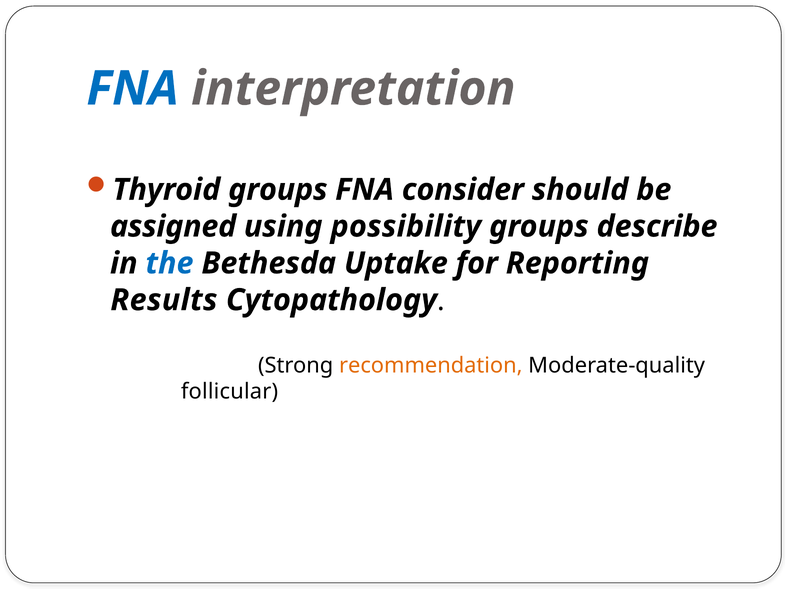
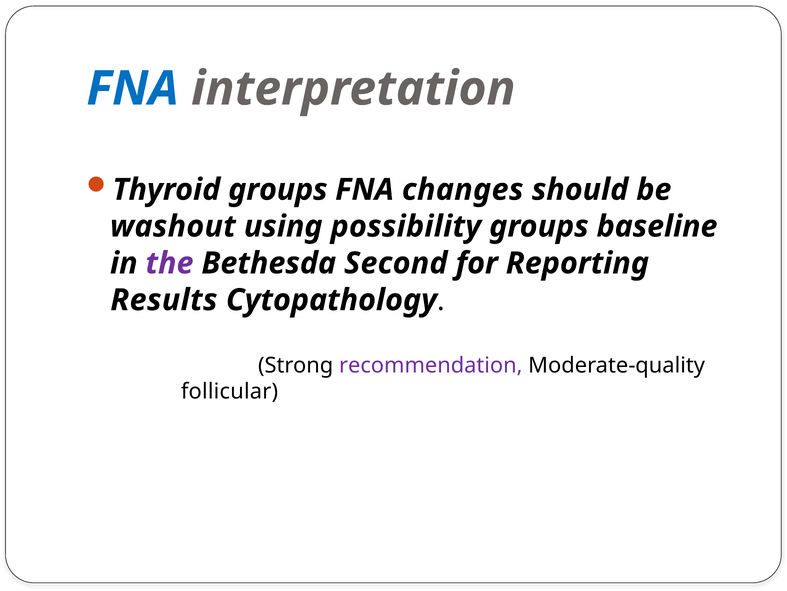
consider: consider -> changes
assigned: assigned -> washout
describe: describe -> baseline
the colour: blue -> purple
Uptake: Uptake -> Second
recommendation colour: orange -> purple
